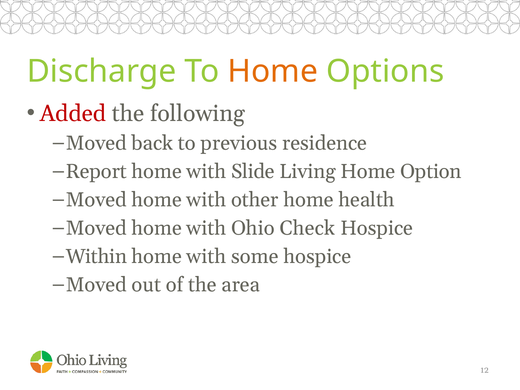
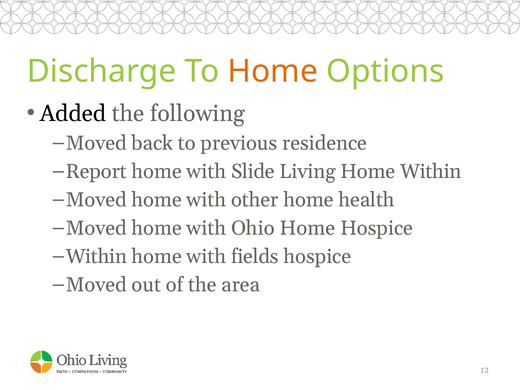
Added colour: red -> black
Home Option: Option -> Within
Ohio Check: Check -> Home
some: some -> fields
